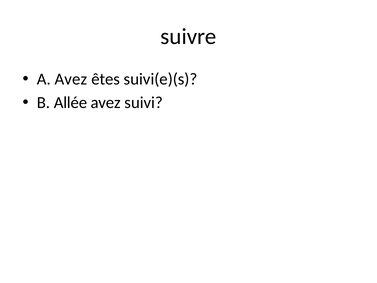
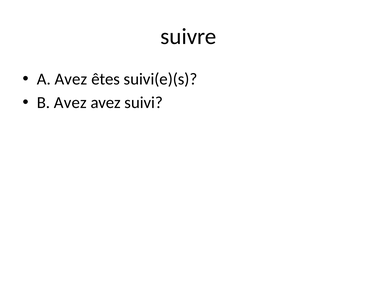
B Allée: Allée -> Avez
